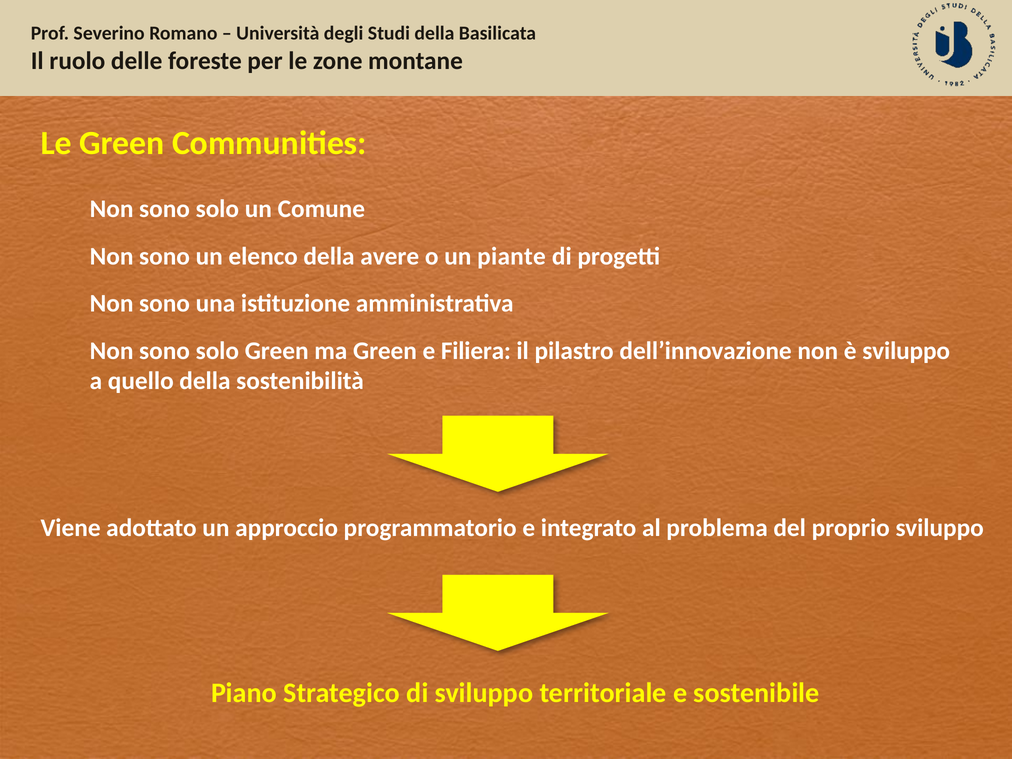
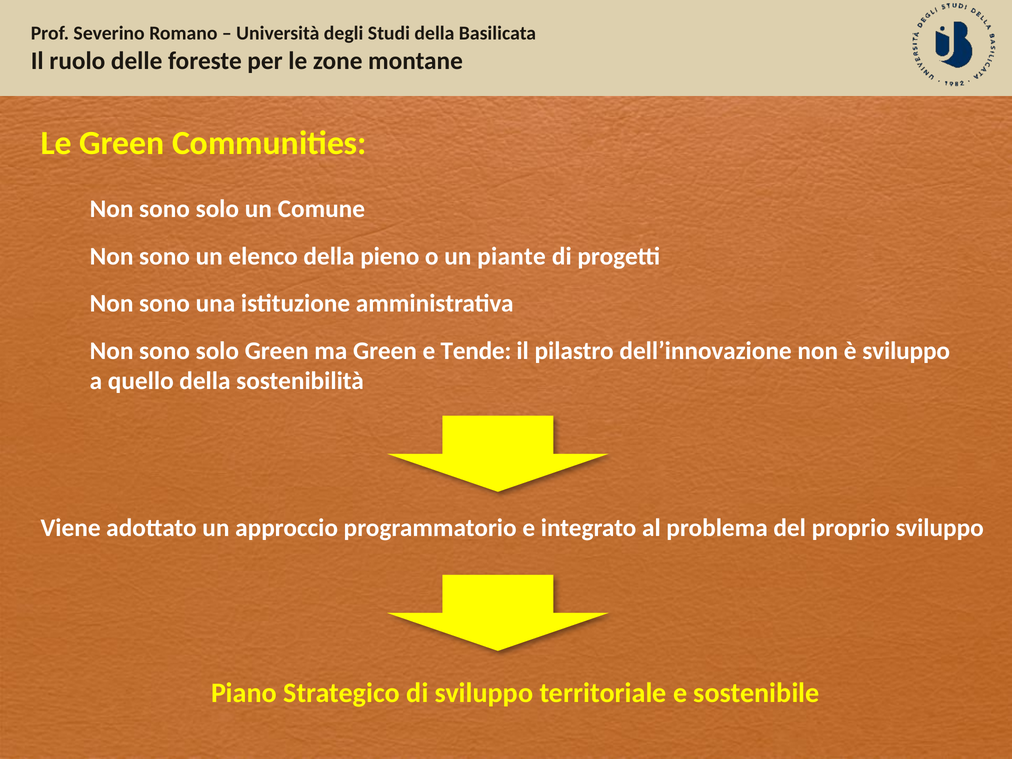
avere: avere -> pieno
Filiera: Filiera -> Tende
